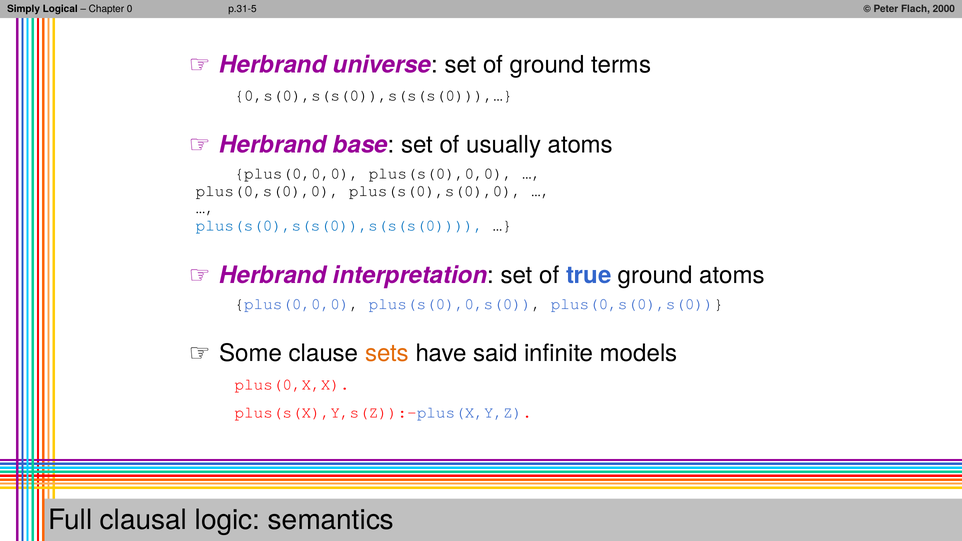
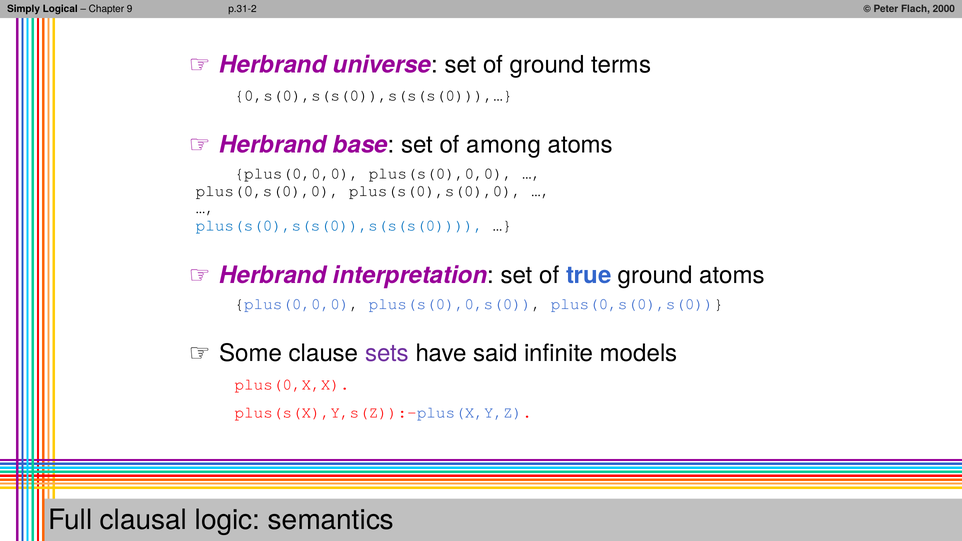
p.31-5: p.31-5 -> p.31-2
0: 0 -> 9
usually: usually -> among
sets colour: orange -> purple
